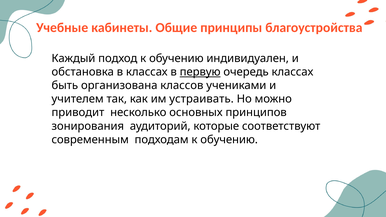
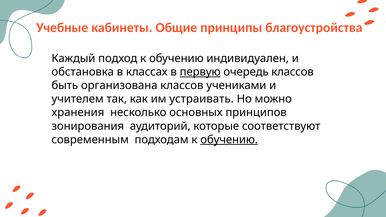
очередь классах: классах -> классов
приводит: приводит -> хранения
обучению at (229, 140) underline: none -> present
